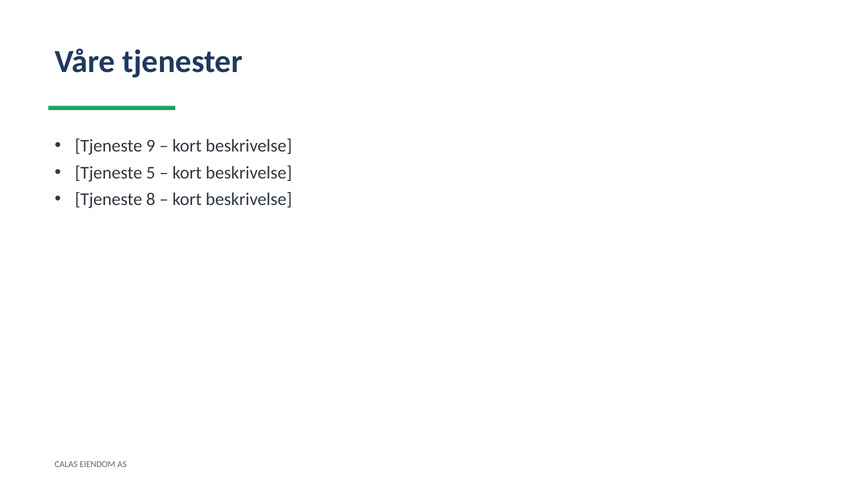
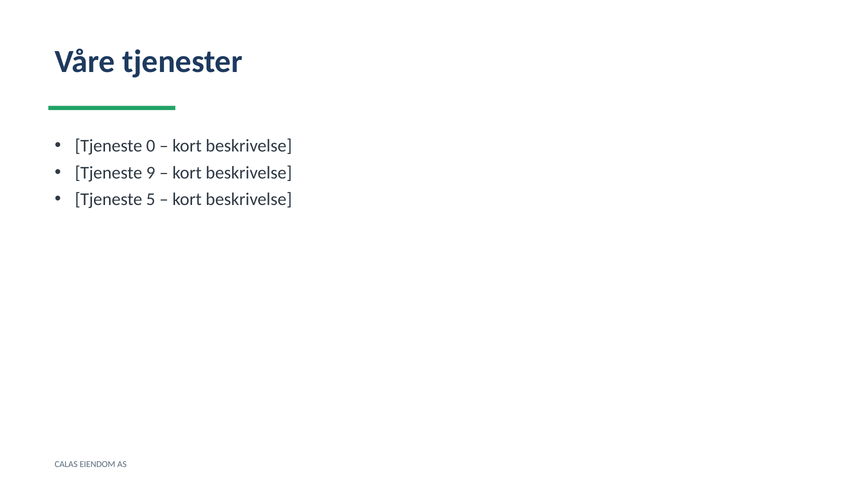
9: 9 -> 0
5: 5 -> 9
8: 8 -> 5
